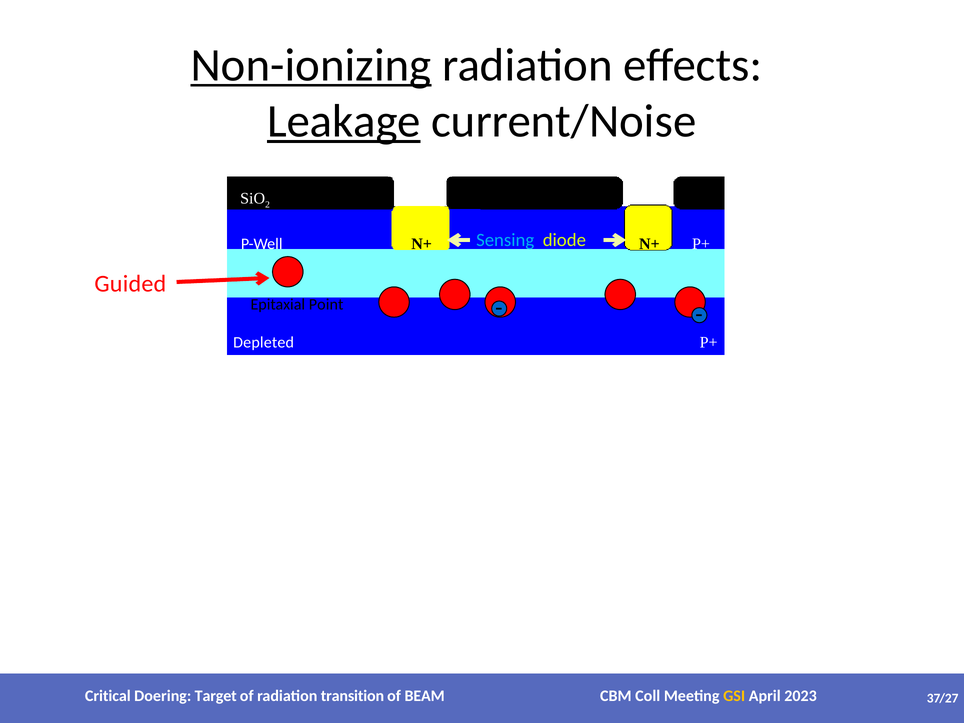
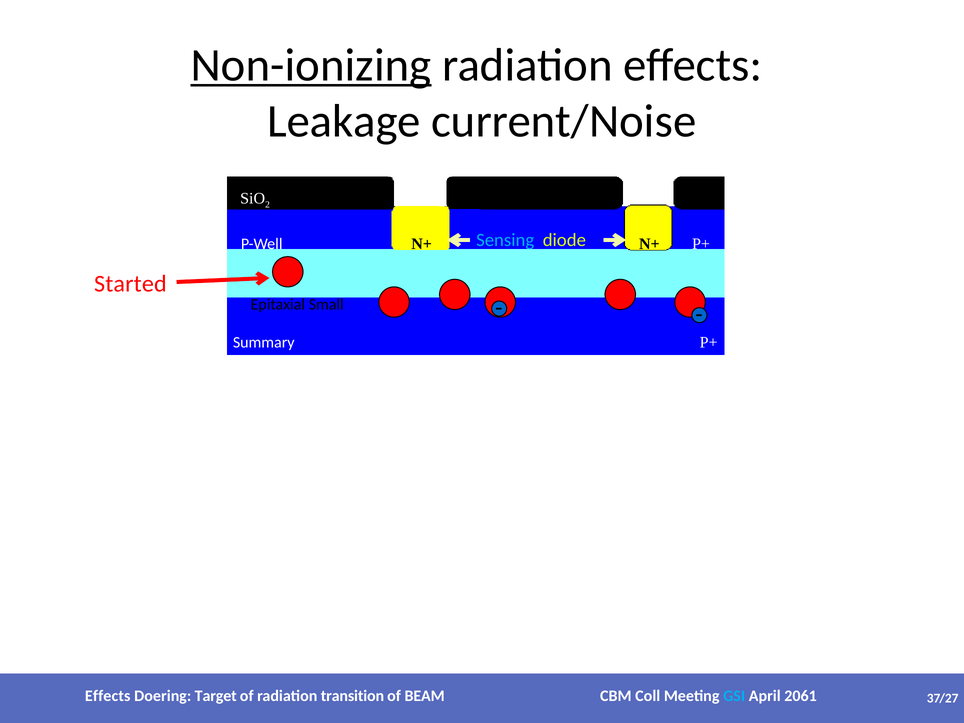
Leakage underline: present -> none
Guided: Guided -> Started
Point: Point -> Small
Depleted: Depleted -> Summary
Critical at (108, 696): Critical -> Effects
GSI colour: yellow -> light blue
2023: 2023 -> 2061
